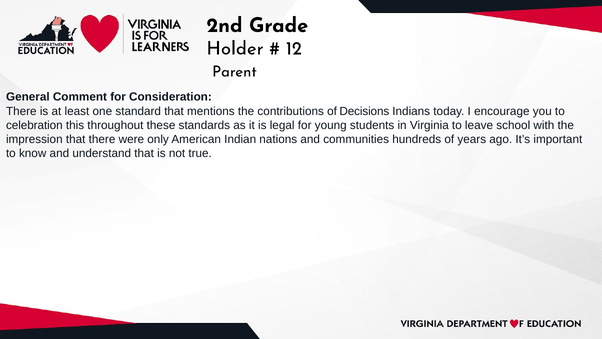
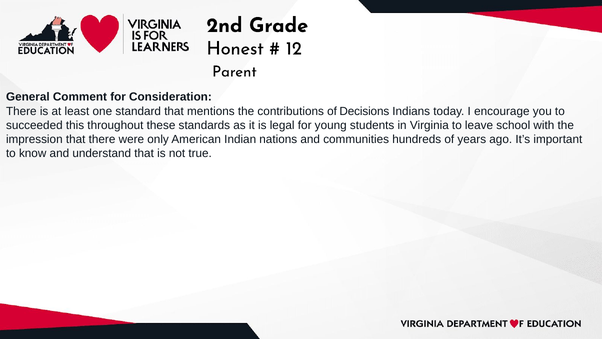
Holder: Holder -> Honest
celebration: celebration -> succeeded
